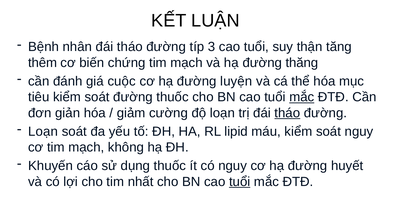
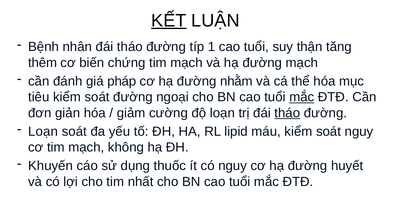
KẾT underline: none -> present
3: 3 -> 1
đường thăng: thăng -> mạch
cuộc: cuộc -> pháp
luyện: luyện -> nhằm
đường thuốc: thuốc -> ngoại
tuổi at (240, 182) underline: present -> none
